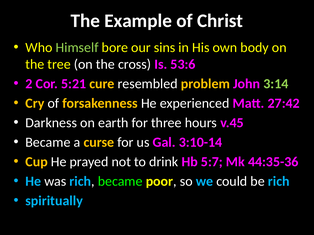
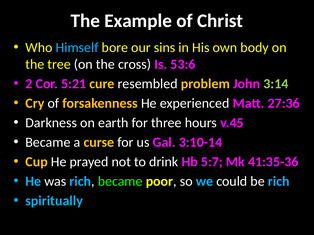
Himself colour: light green -> light blue
27:42: 27:42 -> 27:36
44:35-36: 44:35-36 -> 41:35-36
